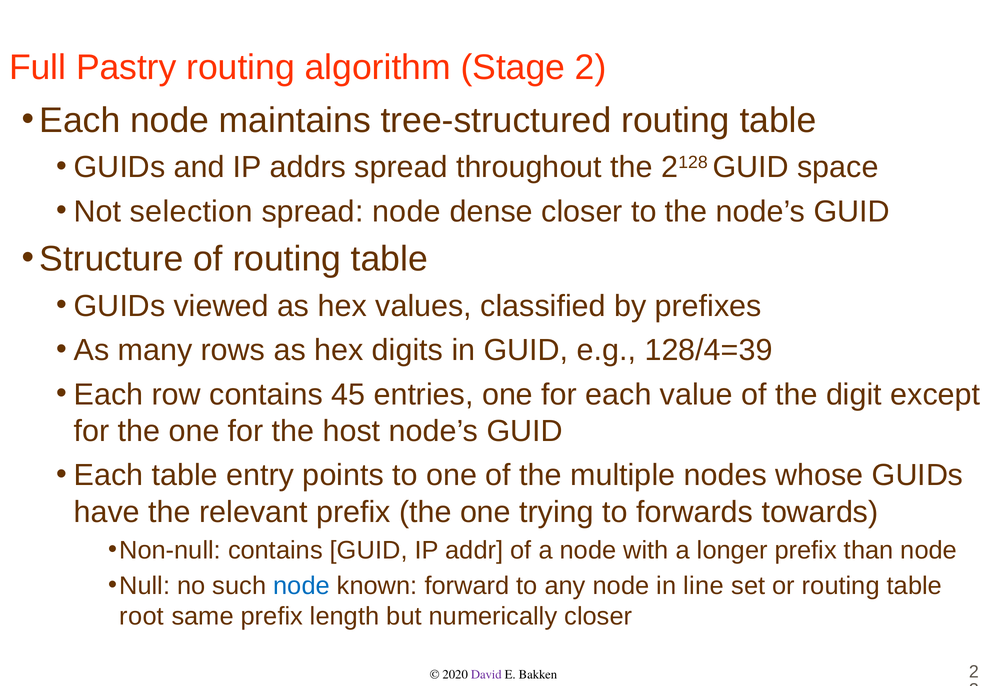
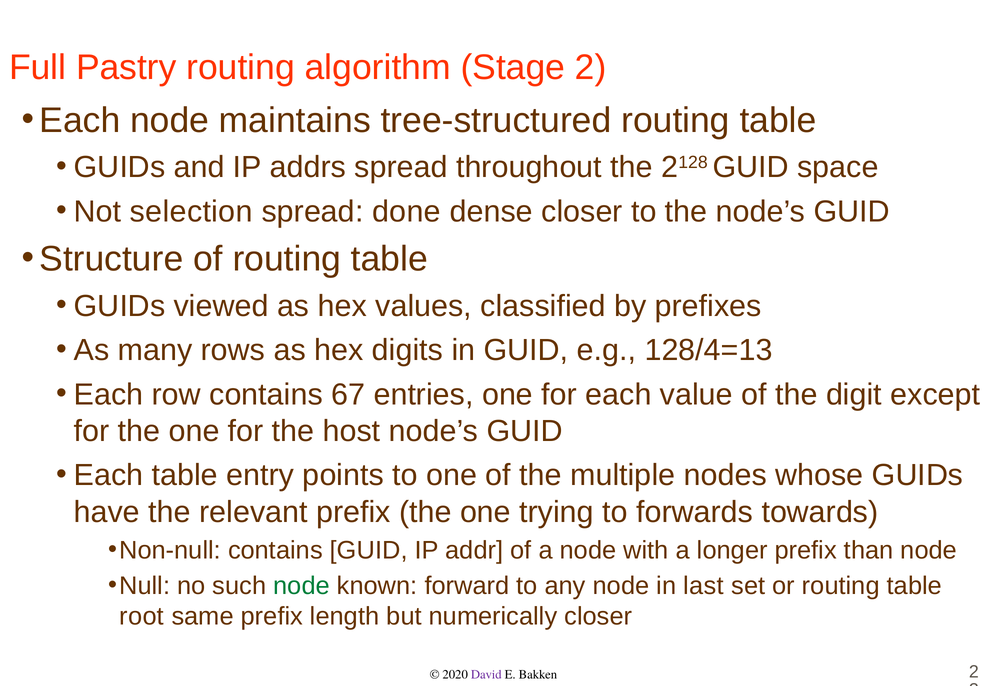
spread node: node -> done
128/4=39: 128/4=39 -> 128/4=13
45: 45 -> 67
node at (302, 586) colour: blue -> green
line: line -> last
